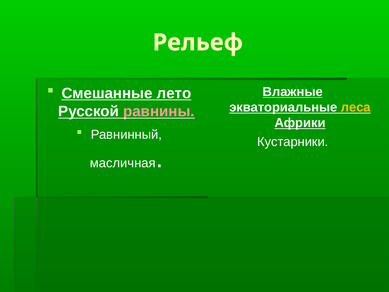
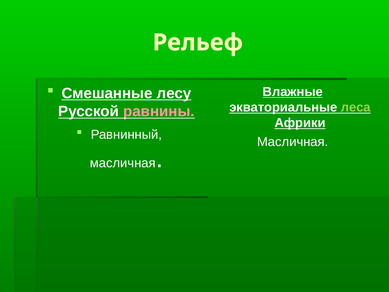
лето: лето -> лесу
леса colour: yellow -> light green
Кустарники at (293, 142): Кустарники -> Масличная
